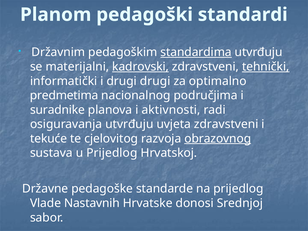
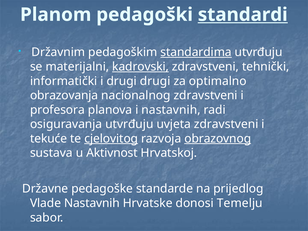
standardi underline: none -> present
tehnički underline: present -> none
predmetima: predmetima -> obrazovanja
nacionalnog područjima: područjima -> zdravstveni
suradnike: suradnike -> profesora
i aktivnosti: aktivnosti -> nastavnih
cjelovitog underline: none -> present
u Prijedlog: Prijedlog -> Aktivnost
Srednjoj: Srednjoj -> Temelju
